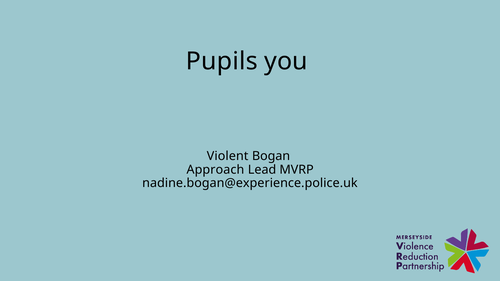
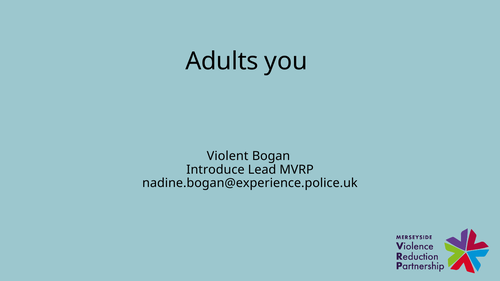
Pupils: Pupils -> Adults
Approach: Approach -> Introduce
